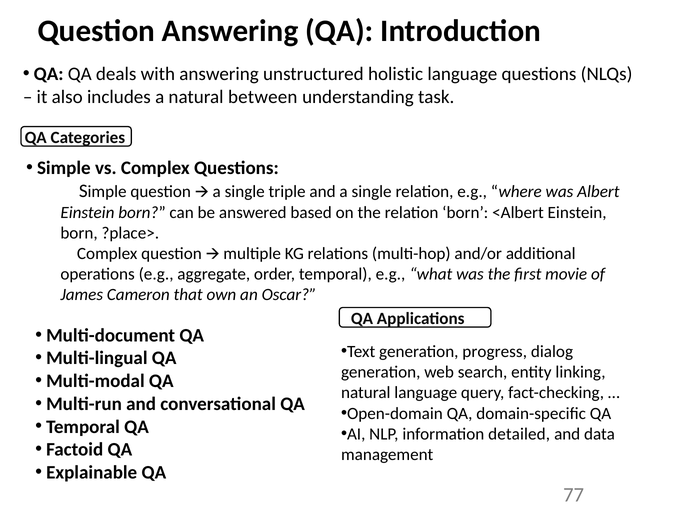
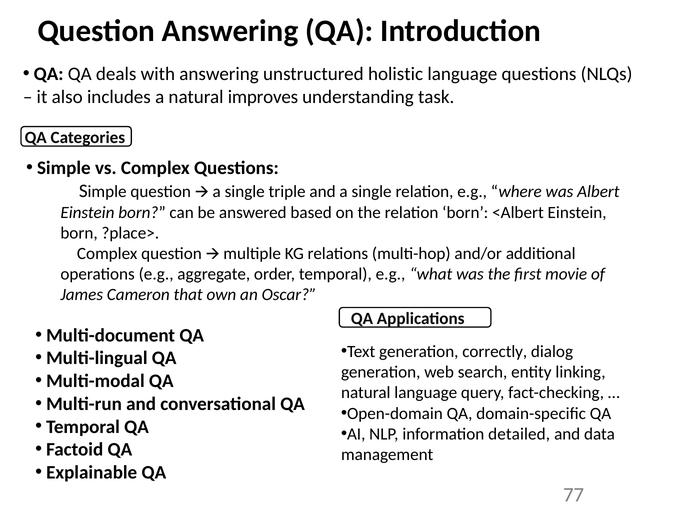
between: between -> improves
progress: progress -> correctly
